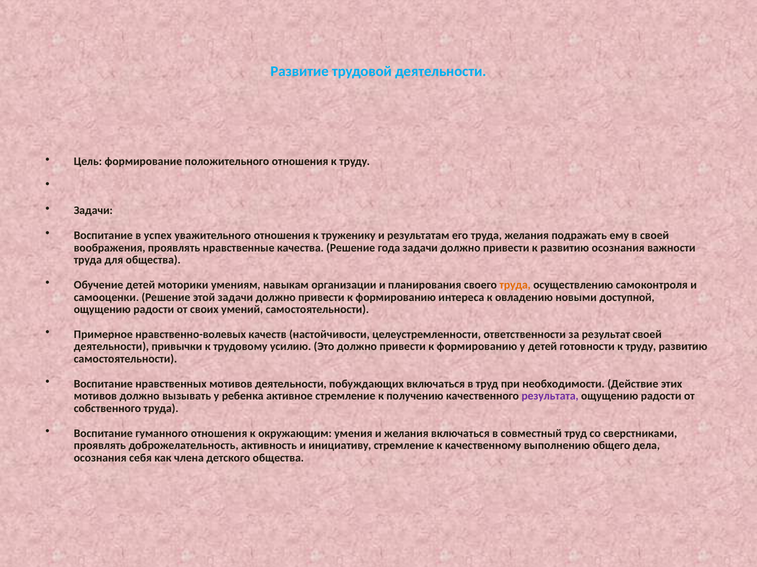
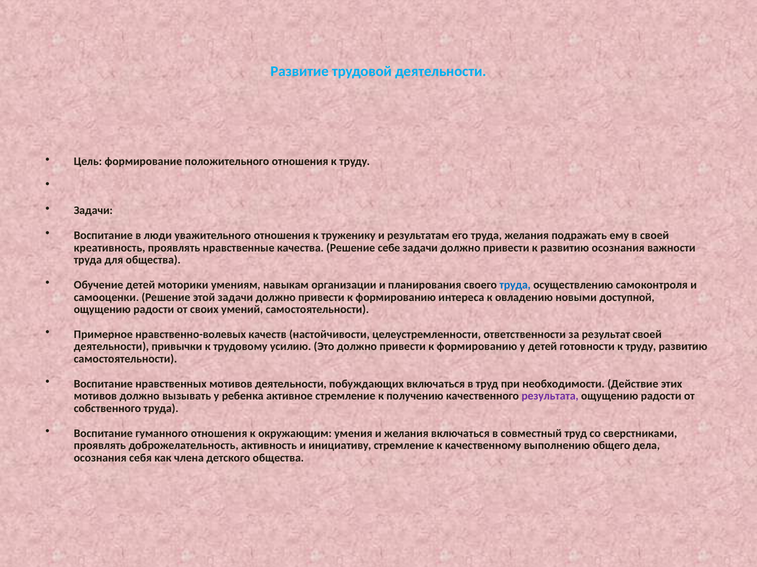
успех: успех -> люди
воображения: воображения -> креативность
года: года -> себе
труда at (515, 285) colour: orange -> blue
